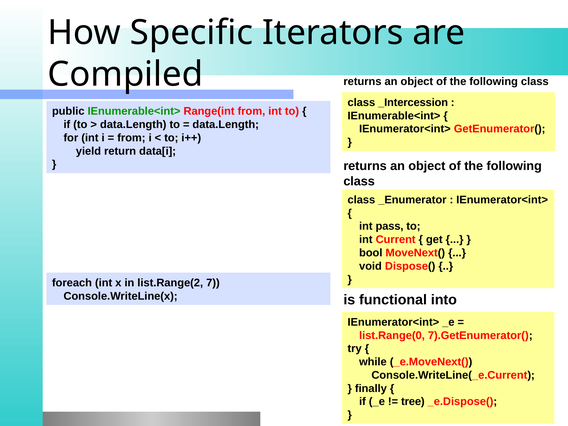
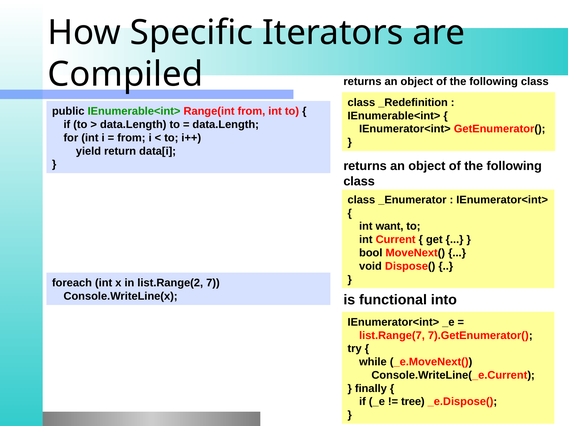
_Intercession: _Intercession -> _Redefinition
pass: pass -> want
list.Range(0: list.Range(0 -> list.Range(7
